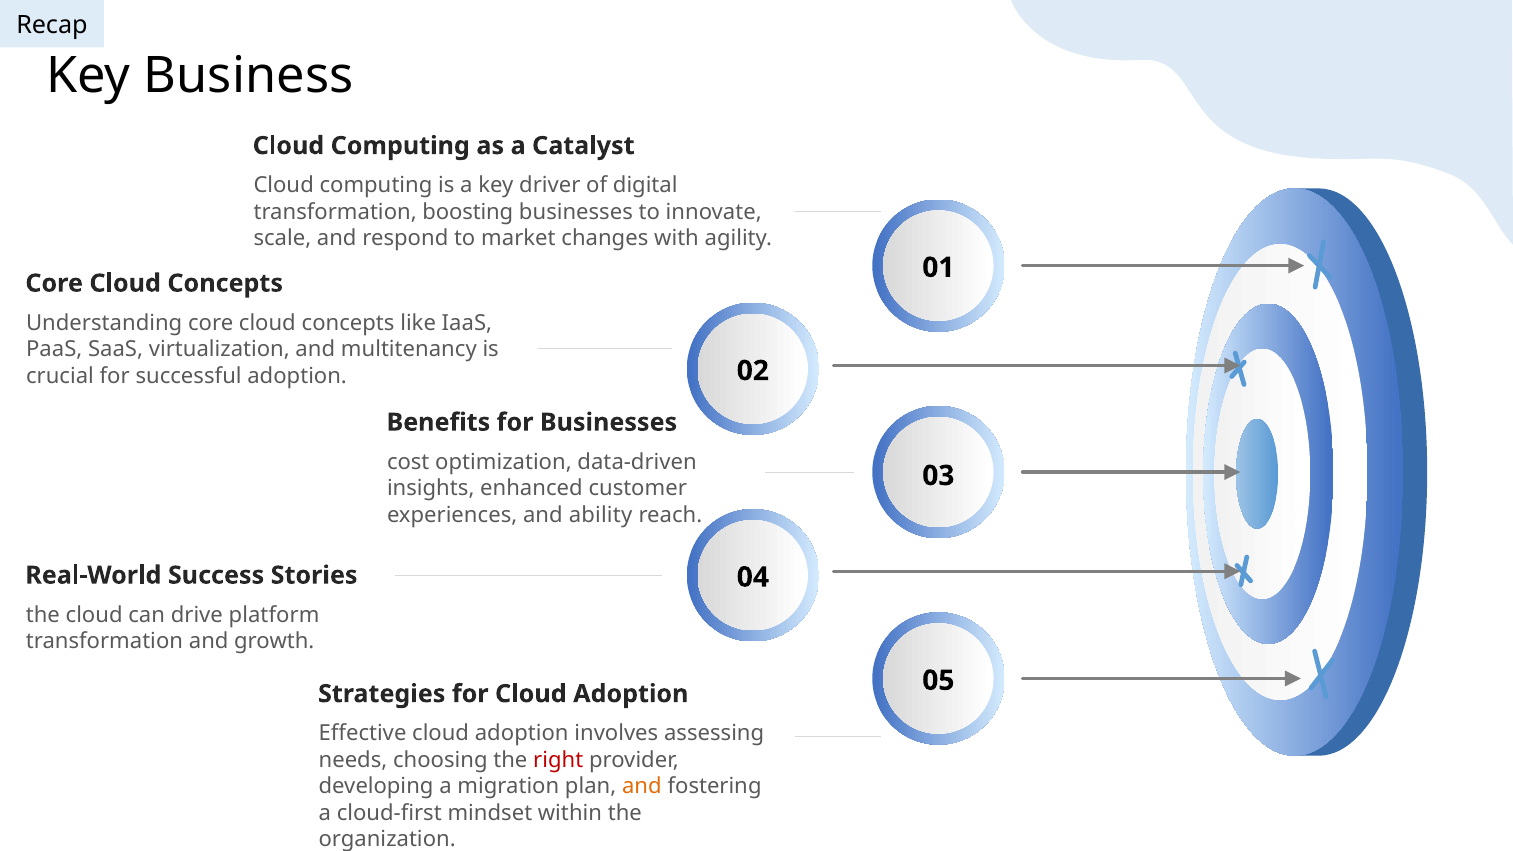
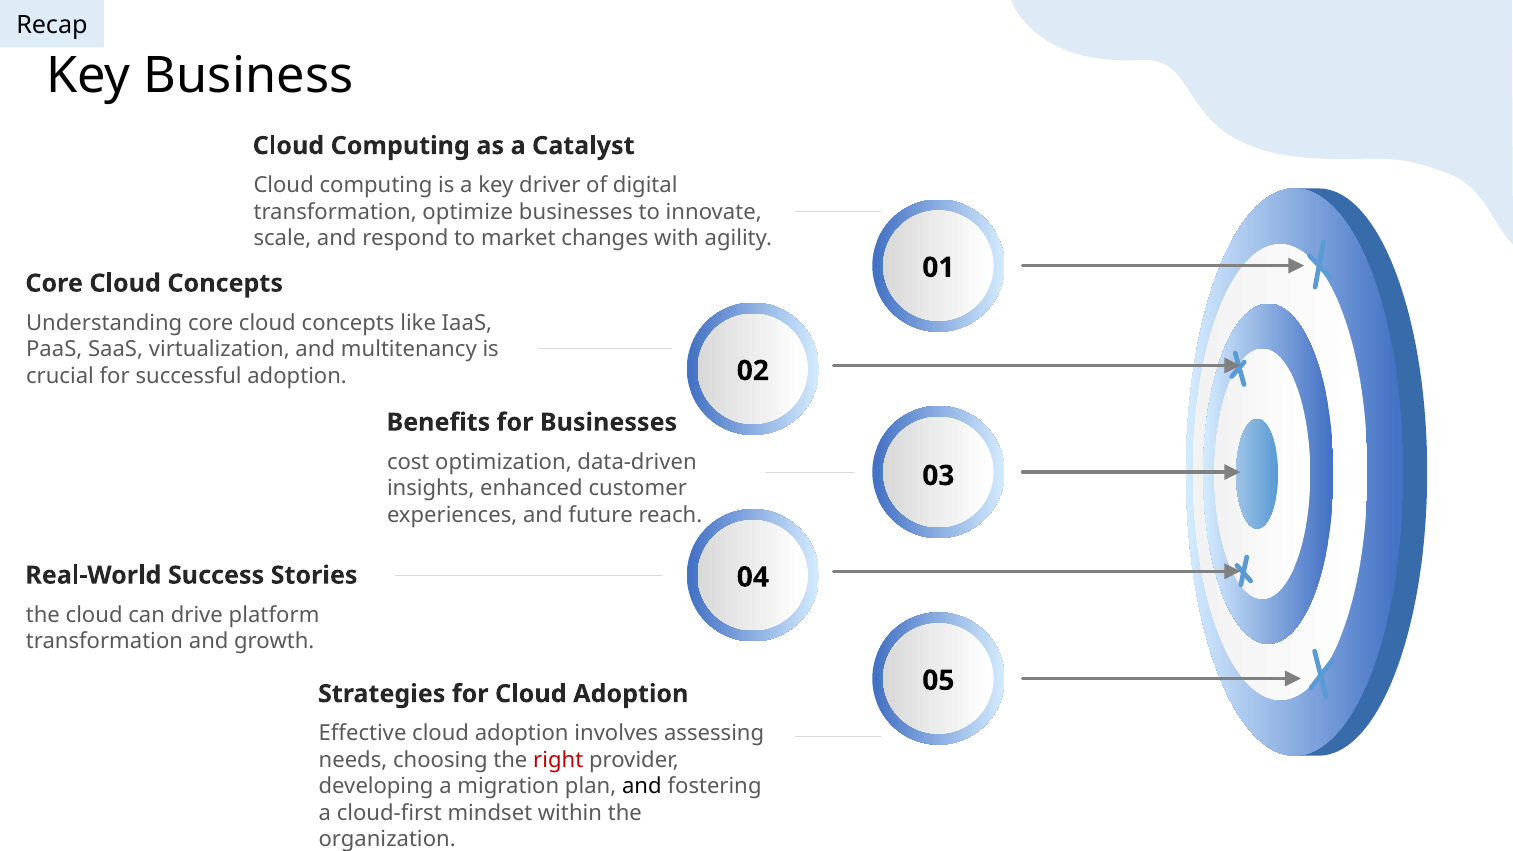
boosting: boosting -> optimize
ability: ability -> future
and at (642, 786) colour: orange -> black
